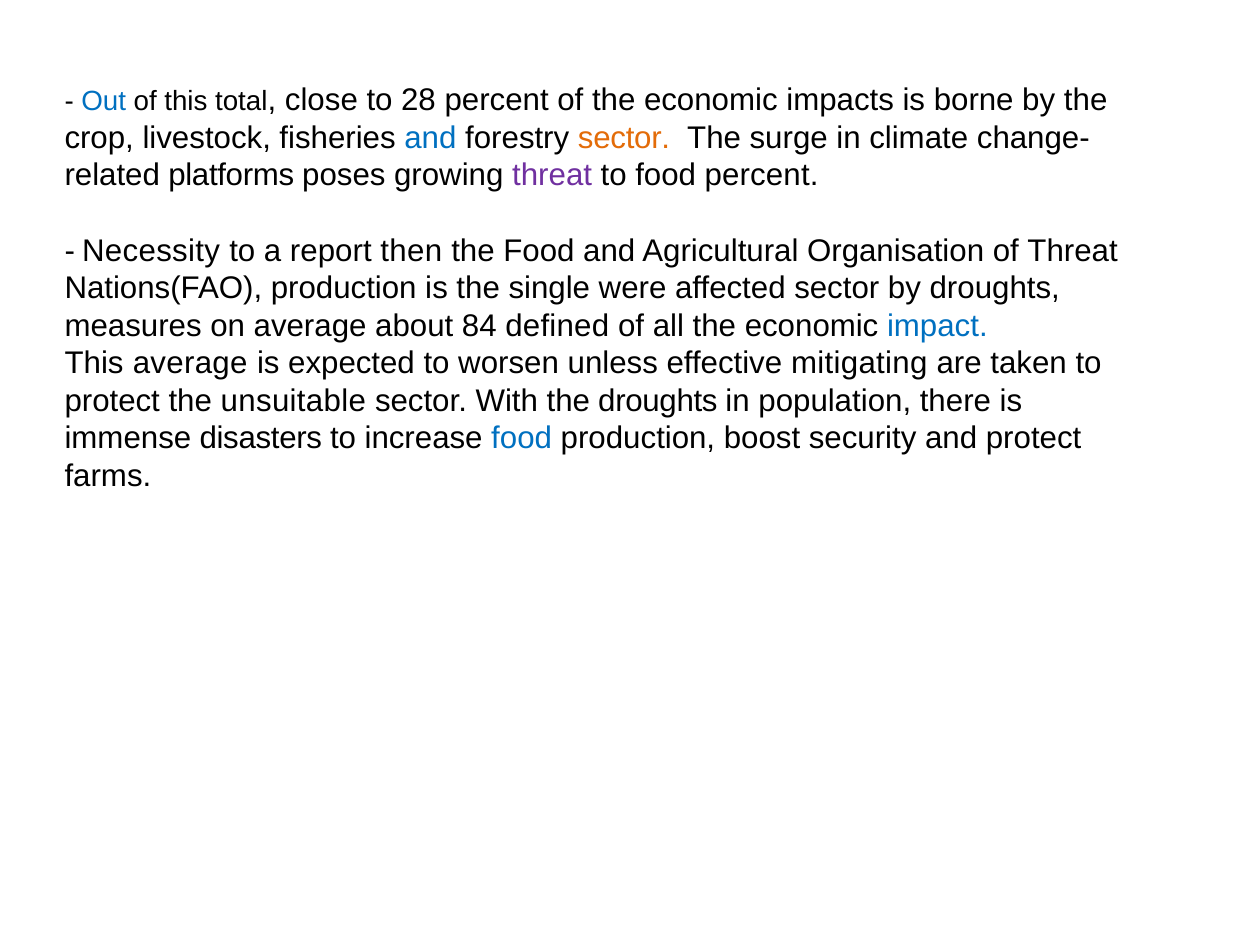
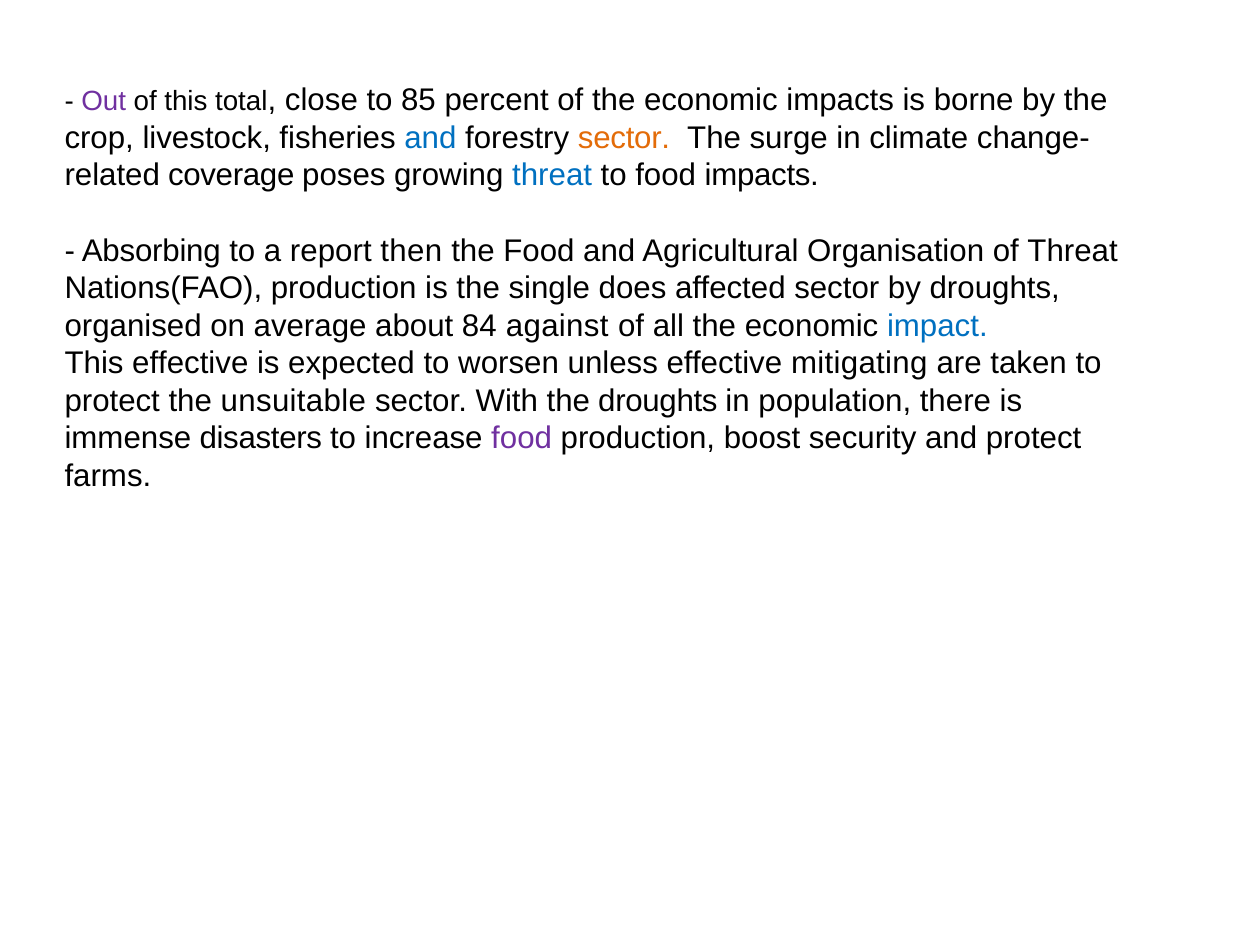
Out colour: blue -> purple
28: 28 -> 85
platforms: platforms -> coverage
threat at (552, 176) colour: purple -> blue
food percent: percent -> impacts
Necessity: Necessity -> Absorbing
were: were -> does
measures: measures -> organised
defined: defined -> against
This average: average -> effective
food at (522, 438) colour: blue -> purple
